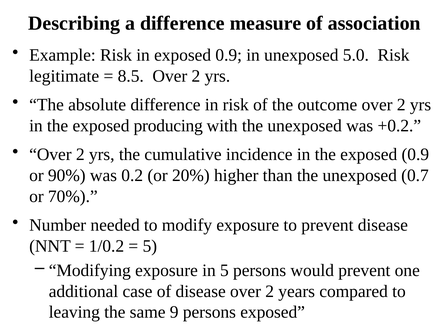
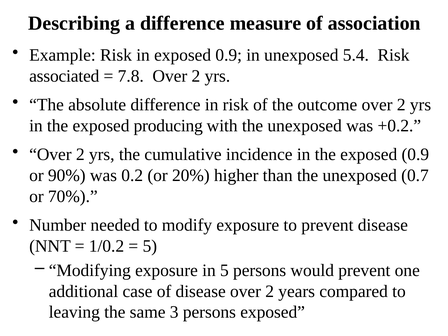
5.0: 5.0 -> 5.4
legitimate: legitimate -> associated
8.5: 8.5 -> 7.8
9: 9 -> 3
